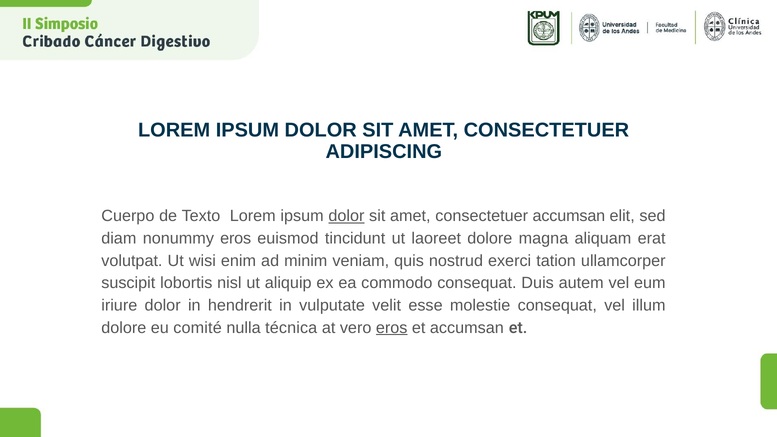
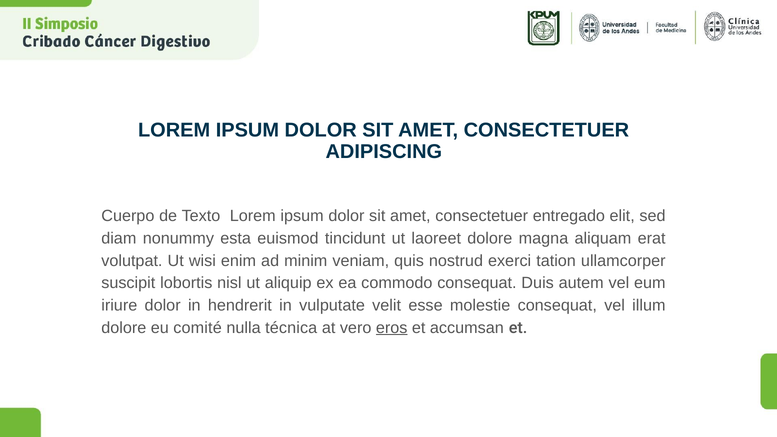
dolor at (346, 216) underline: present -> none
consectetuer accumsan: accumsan -> entregado
nonummy eros: eros -> esta
